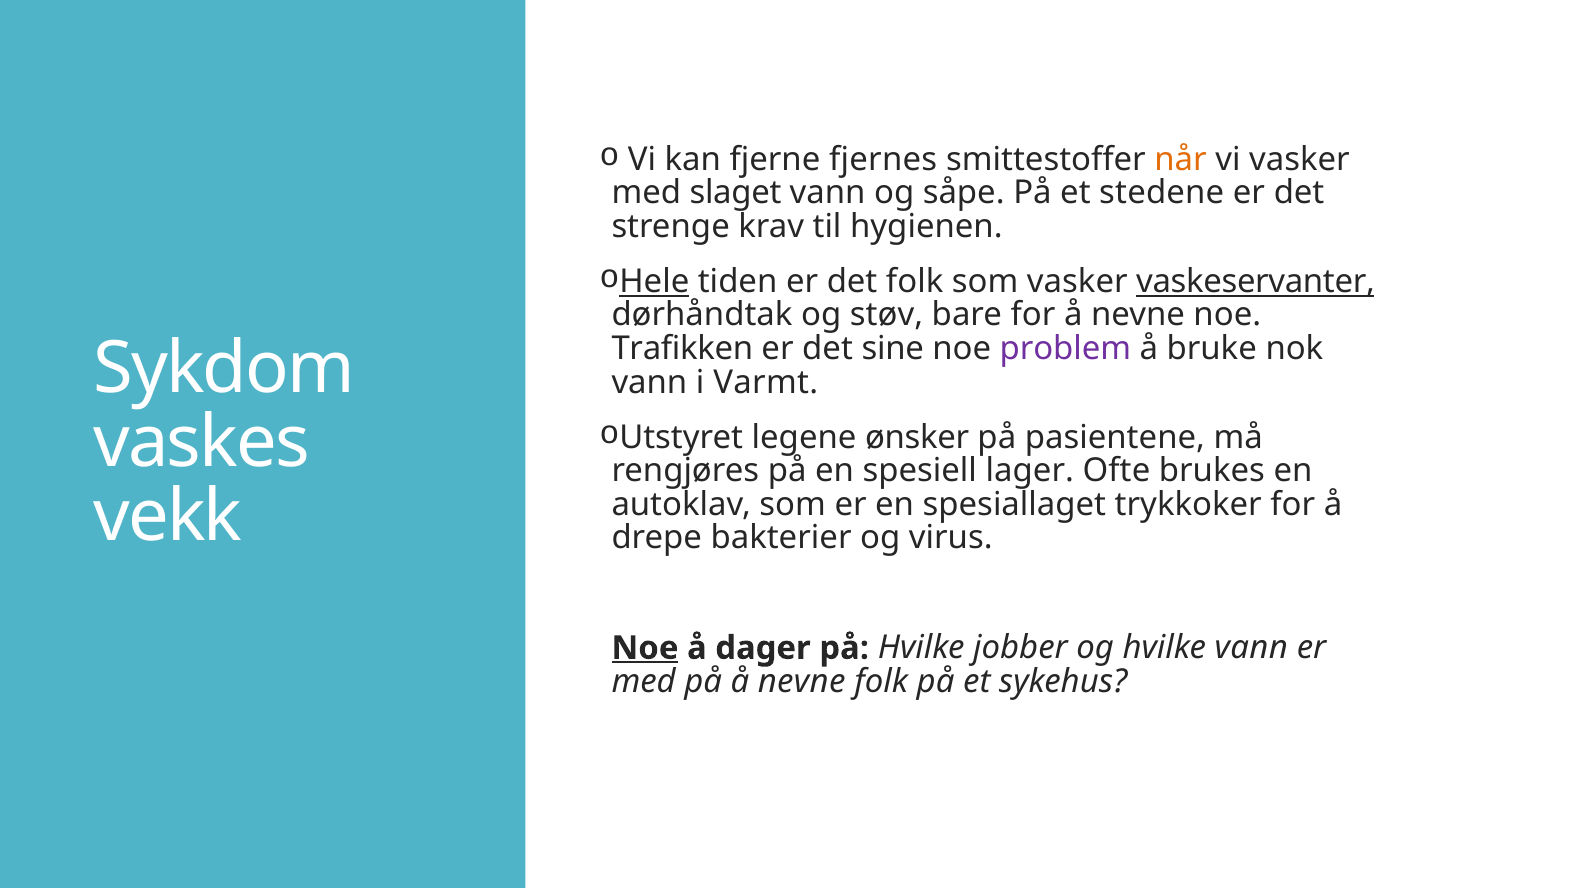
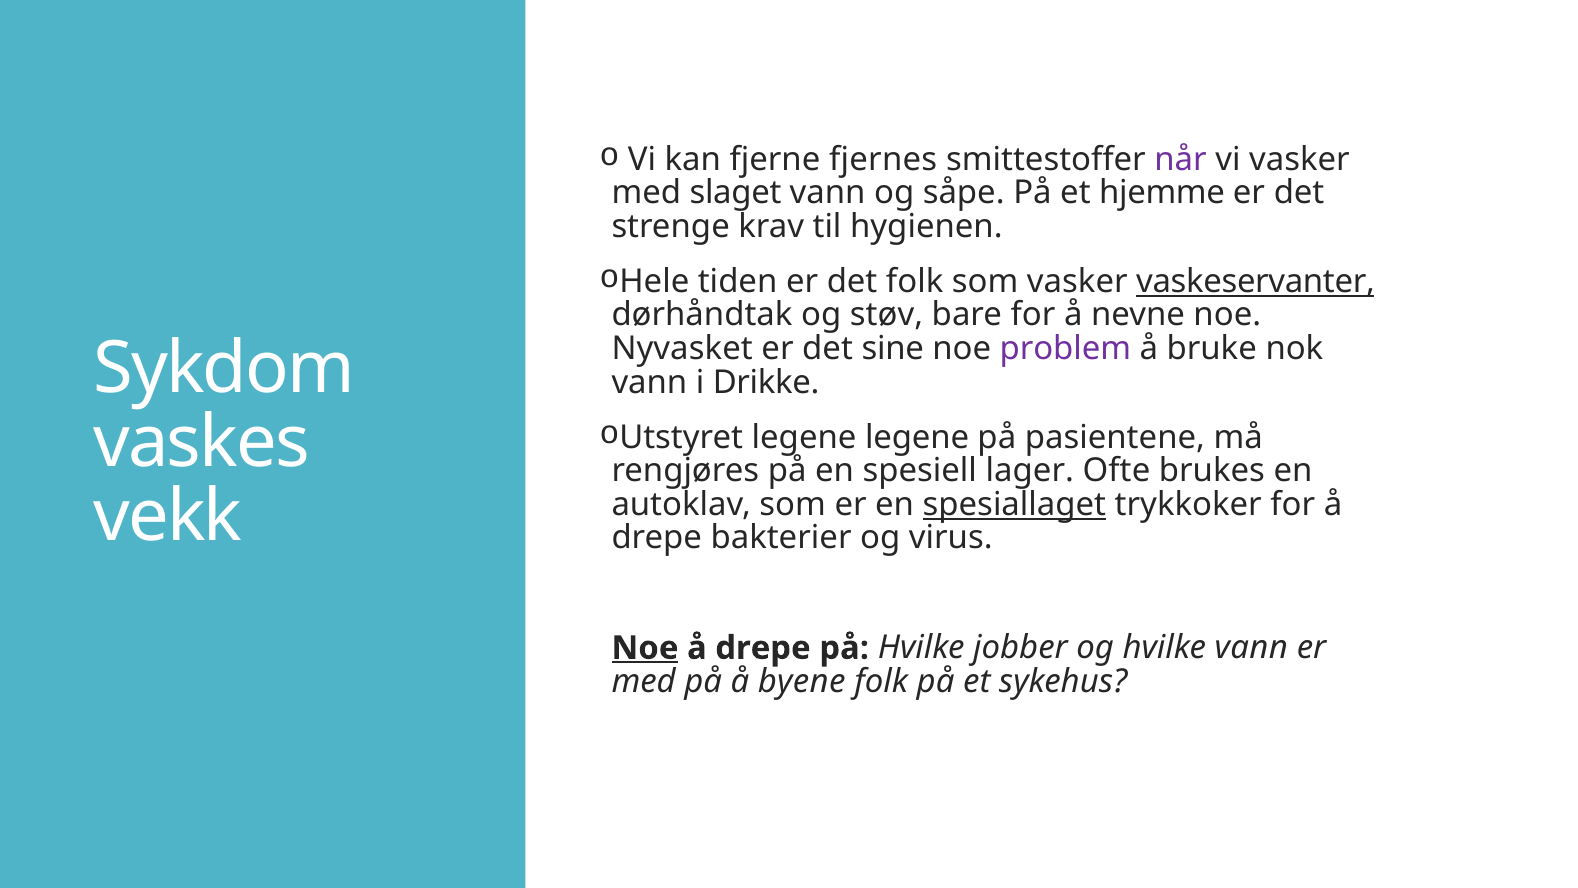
når colour: orange -> purple
stedene: stedene -> hjemme
Hele underline: present -> none
Trafikken: Trafikken -> Nyvasket
Varmt: Varmt -> Drikke
legene ønsker: ønsker -> legene
spesiallaget underline: none -> present
dager at (763, 648): dager -> drepe
på å nevne: nevne -> byene
